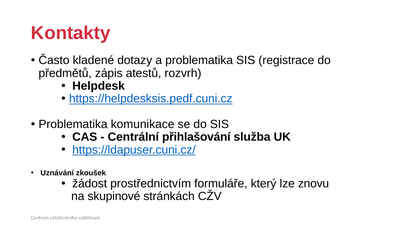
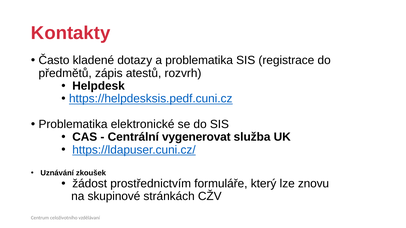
komunikace: komunikace -> elektronické
přihlašování: přihlašování -> vygenerovat
